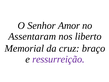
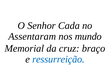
Amor: Amor -> Cada
liberto: liberto -> mundo
ressurreição colour: purple -> blue
